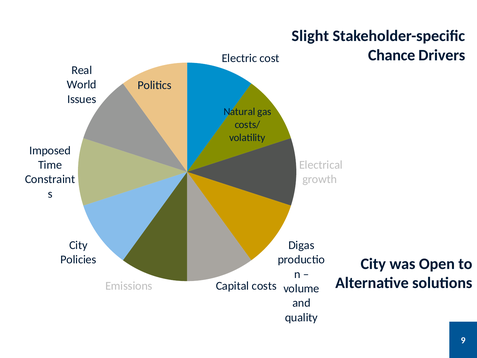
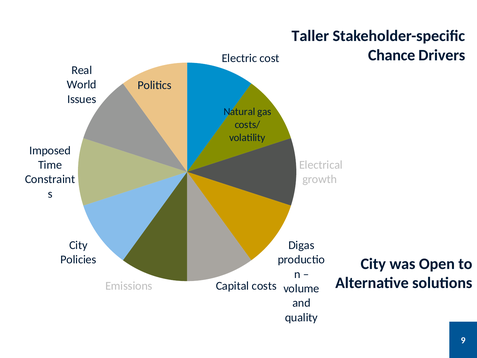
Slight: Slight -> Taller
